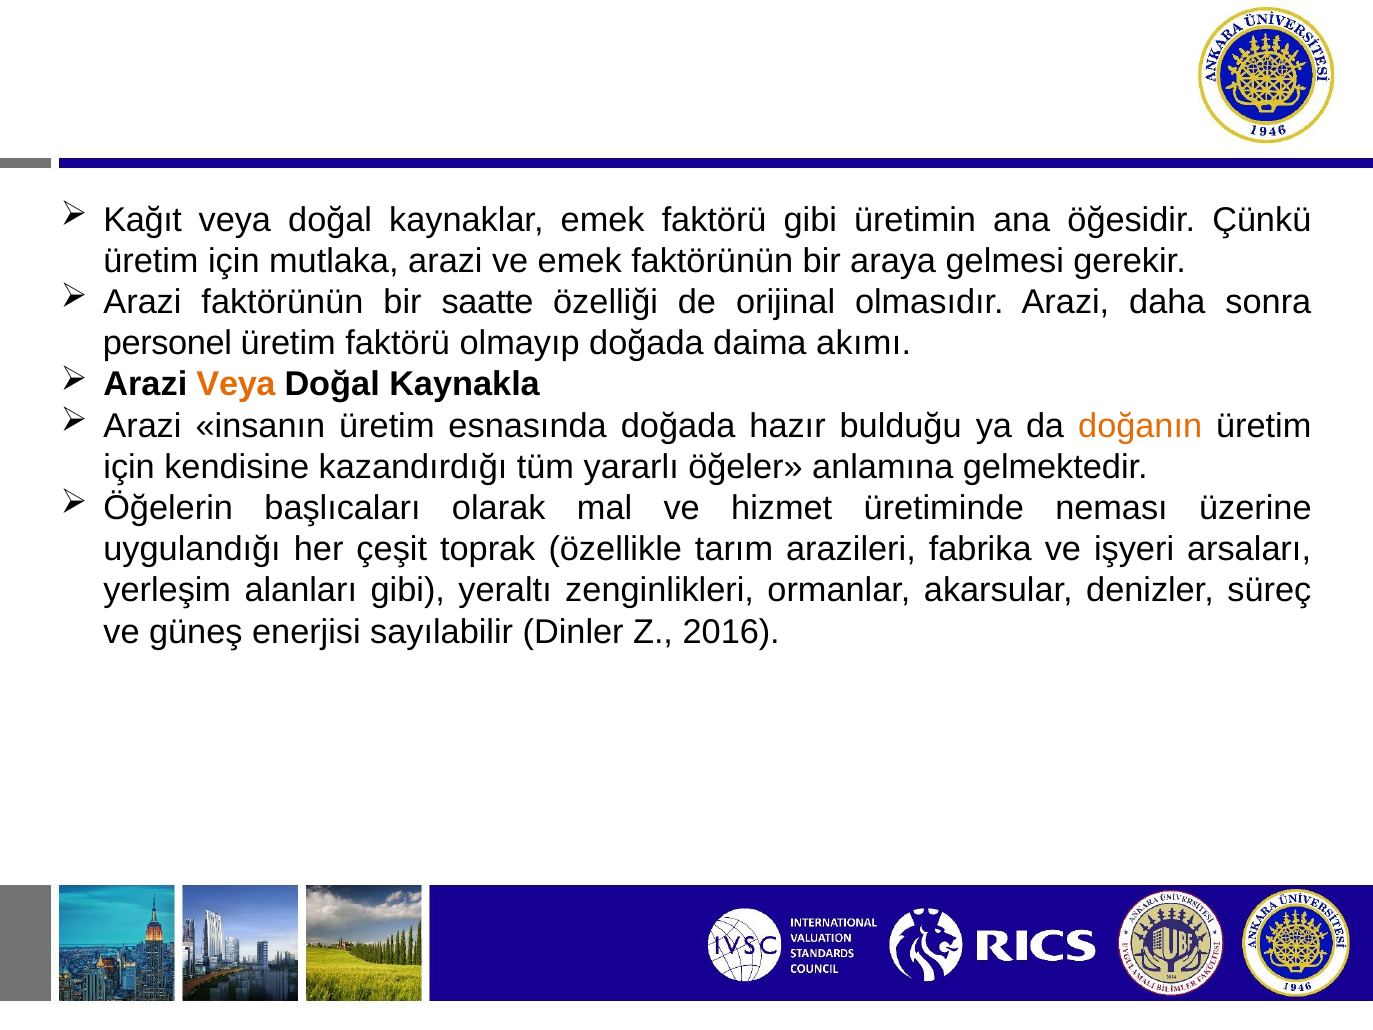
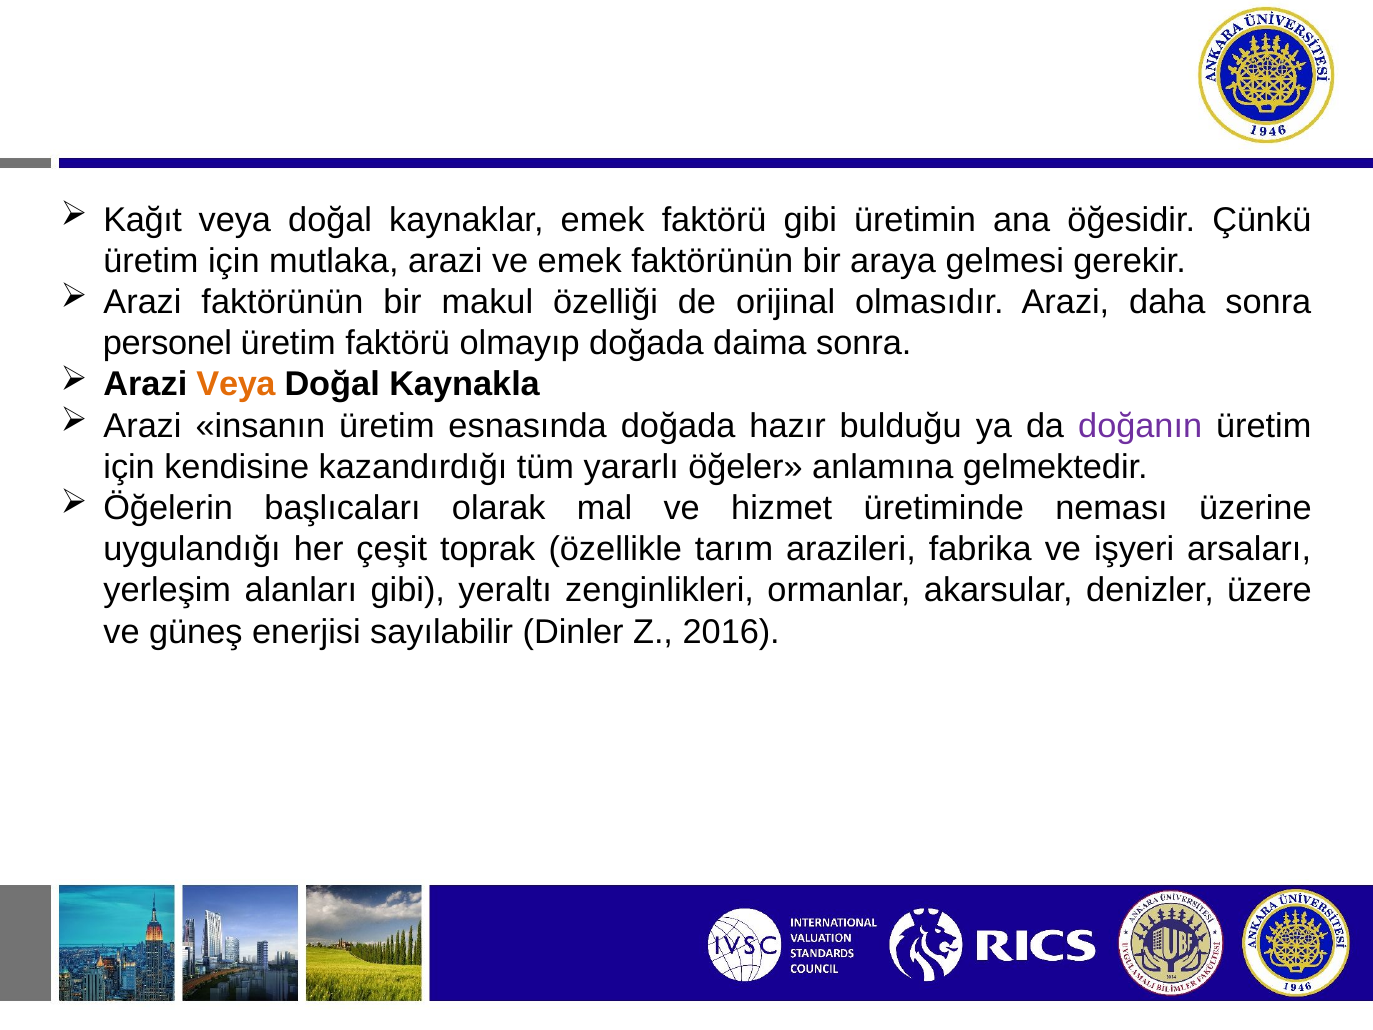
saatte: saatte -> makul
daima akımı: akımı -> sonra
doğanın colour: orange -> purple
süreç: süreç -> üzere
